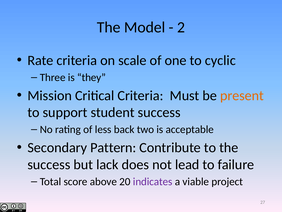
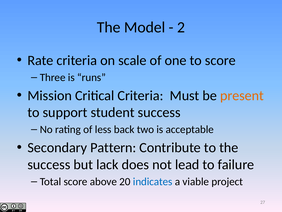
to cyclic: cyclic -> score
they: they -> runs
indicates colour: purple -> blue
